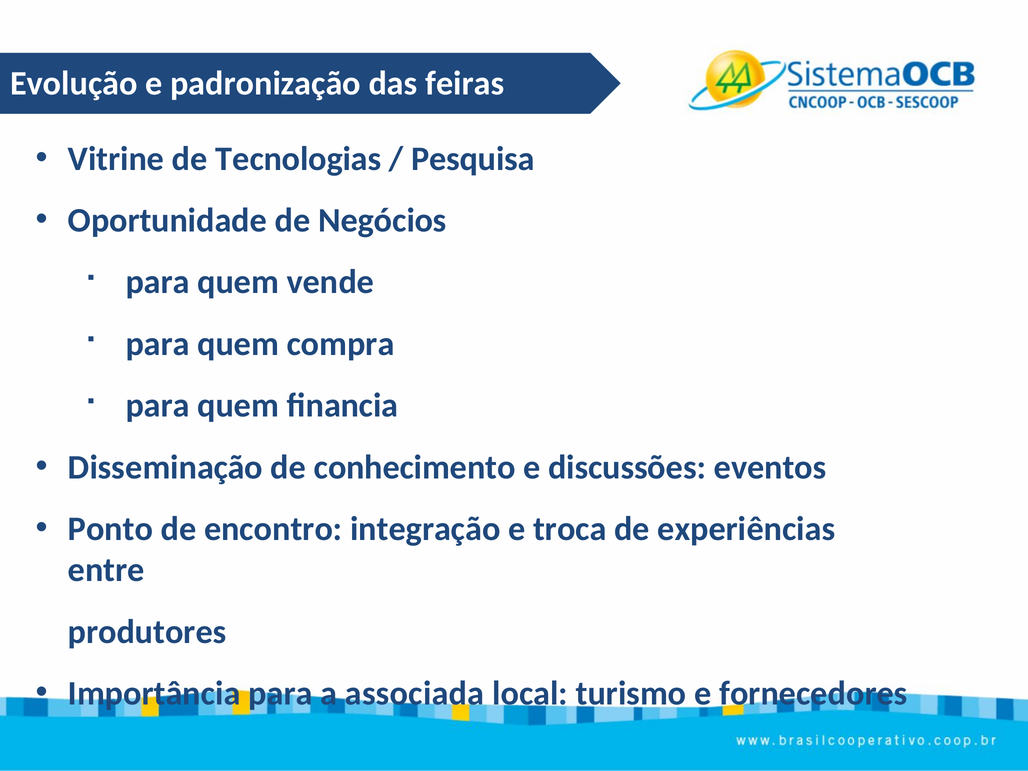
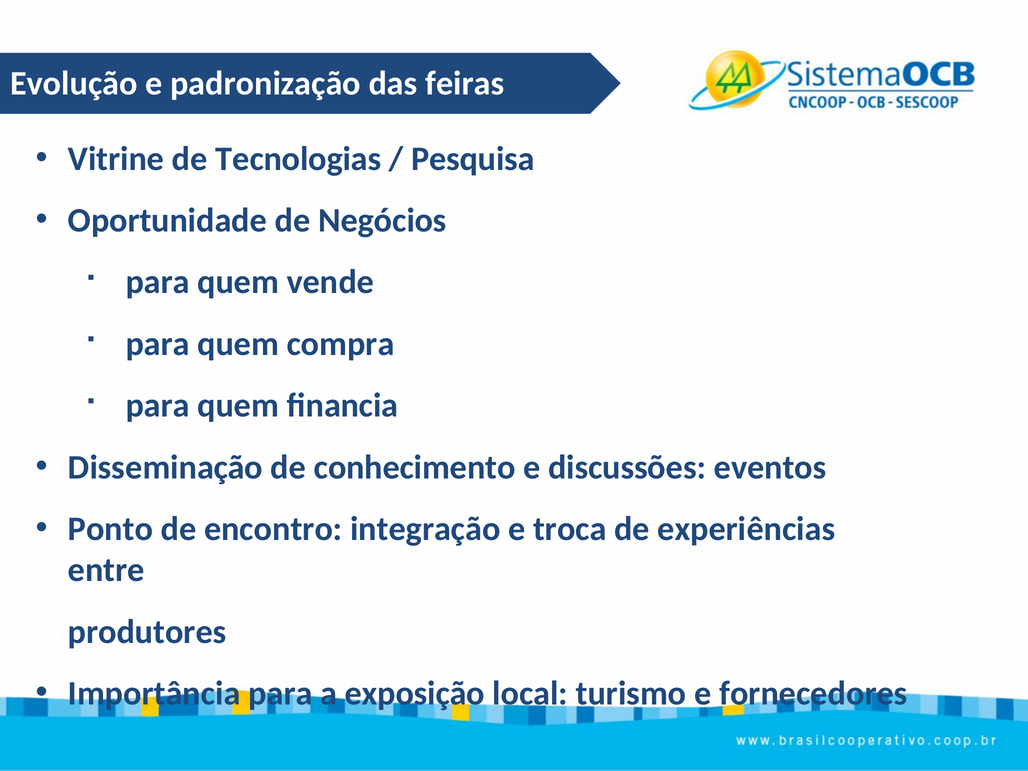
associada: associada -> exposição
